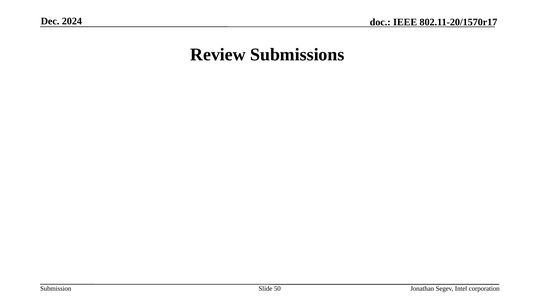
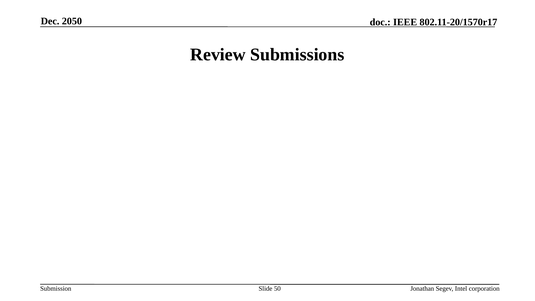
2024: 2024 -> 2050
